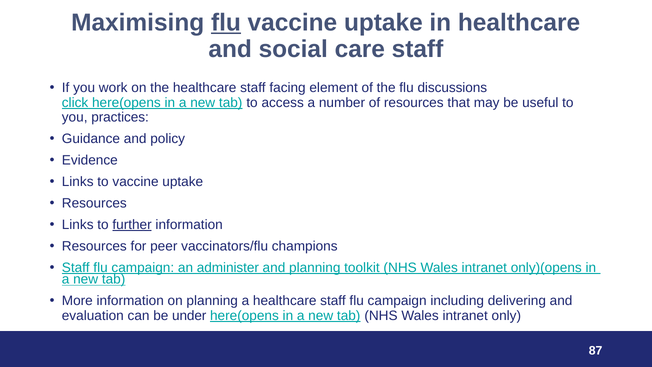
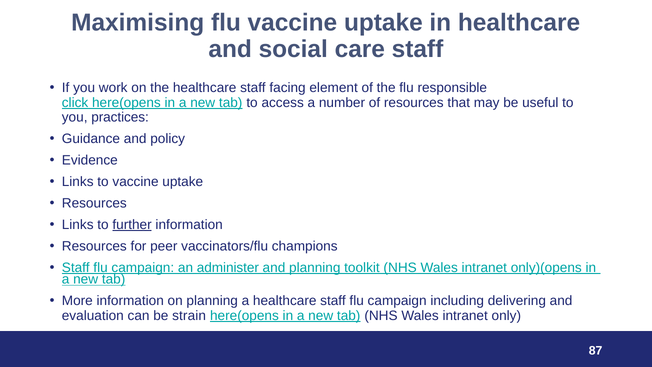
flu at (226, 23) underline: present -> none
discussions: discussions -> responsible
under: under -> strain
